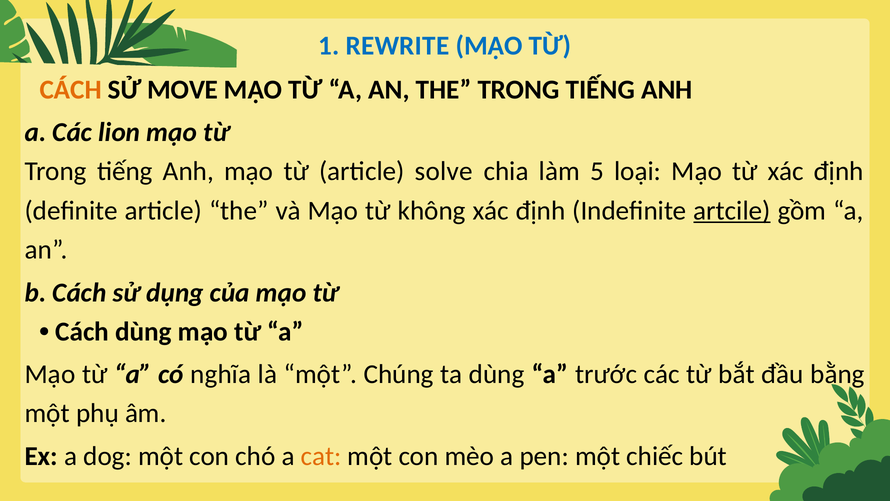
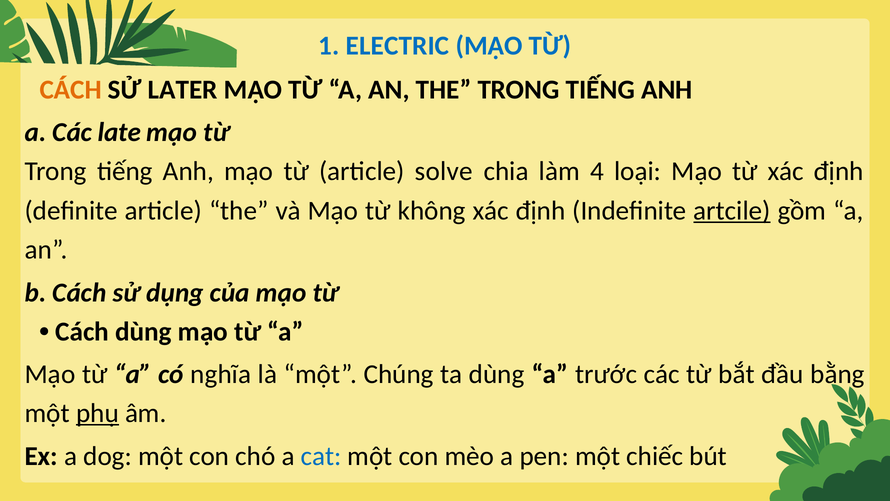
REWRITE: REWRITE -> ELECTRIC
MOVE: MOVE -> LATER
lion: lion -> late
5: 5 -> 4
phụ underline: none -> present
cat colour: orange -> blue
